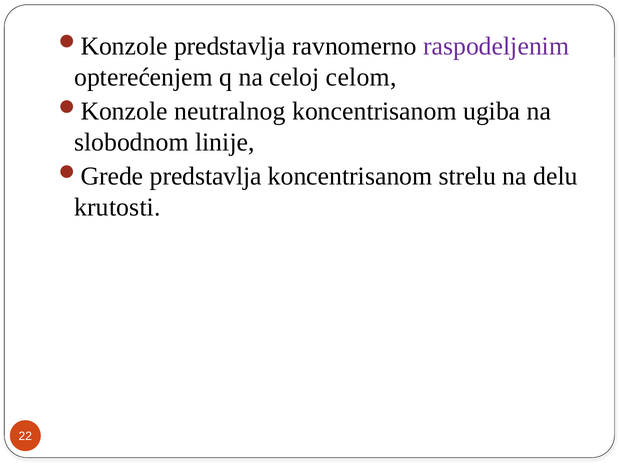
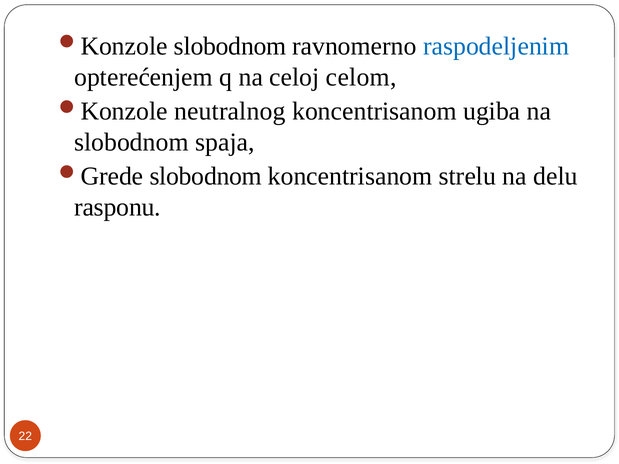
predstavlja at (230, 46): predstavlja -> slobodnom
raspodeljenim colour: purple -> blue
linije: linije -> spaja
predstavlja at (206, 176): predstavlja -> slobodnom
krutosti: krutosti -> rasponu
